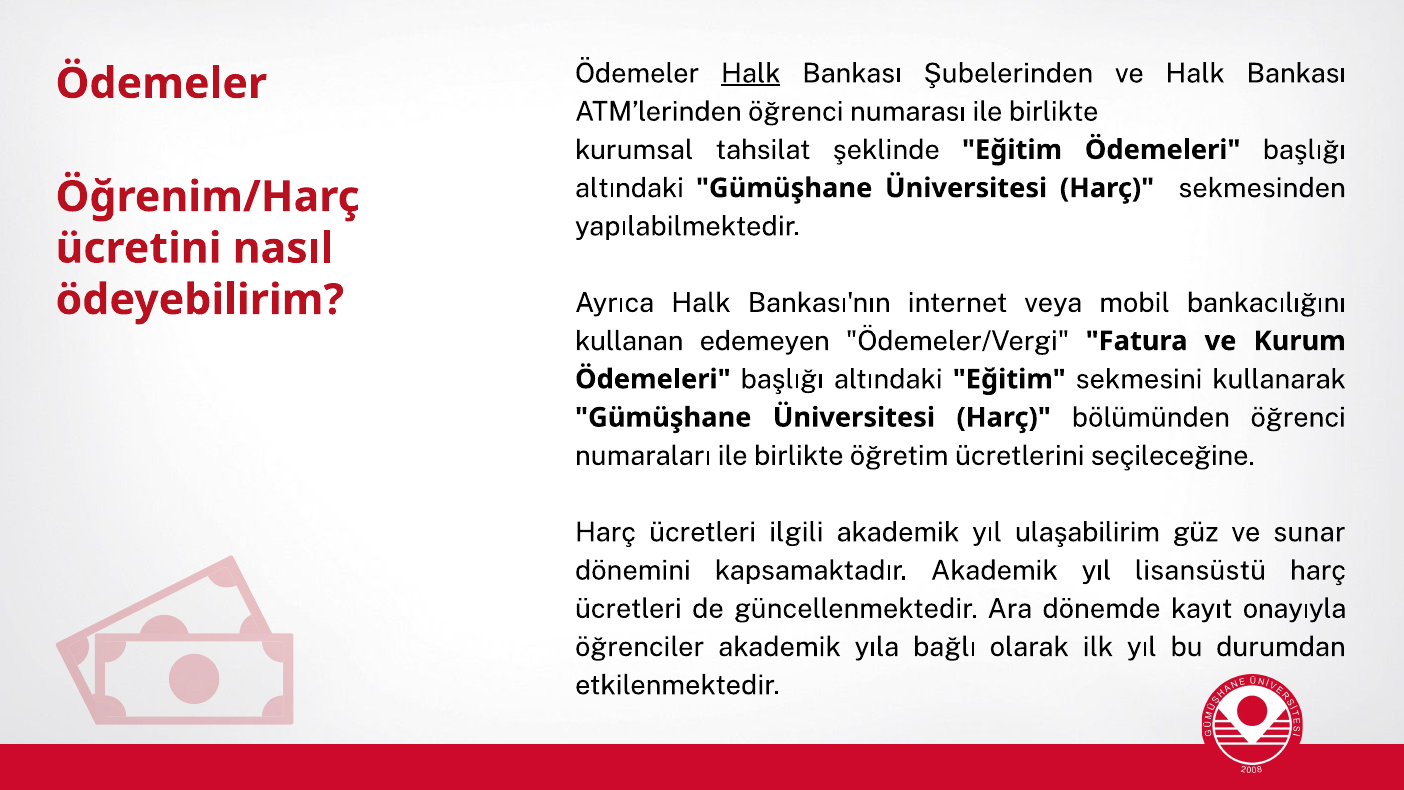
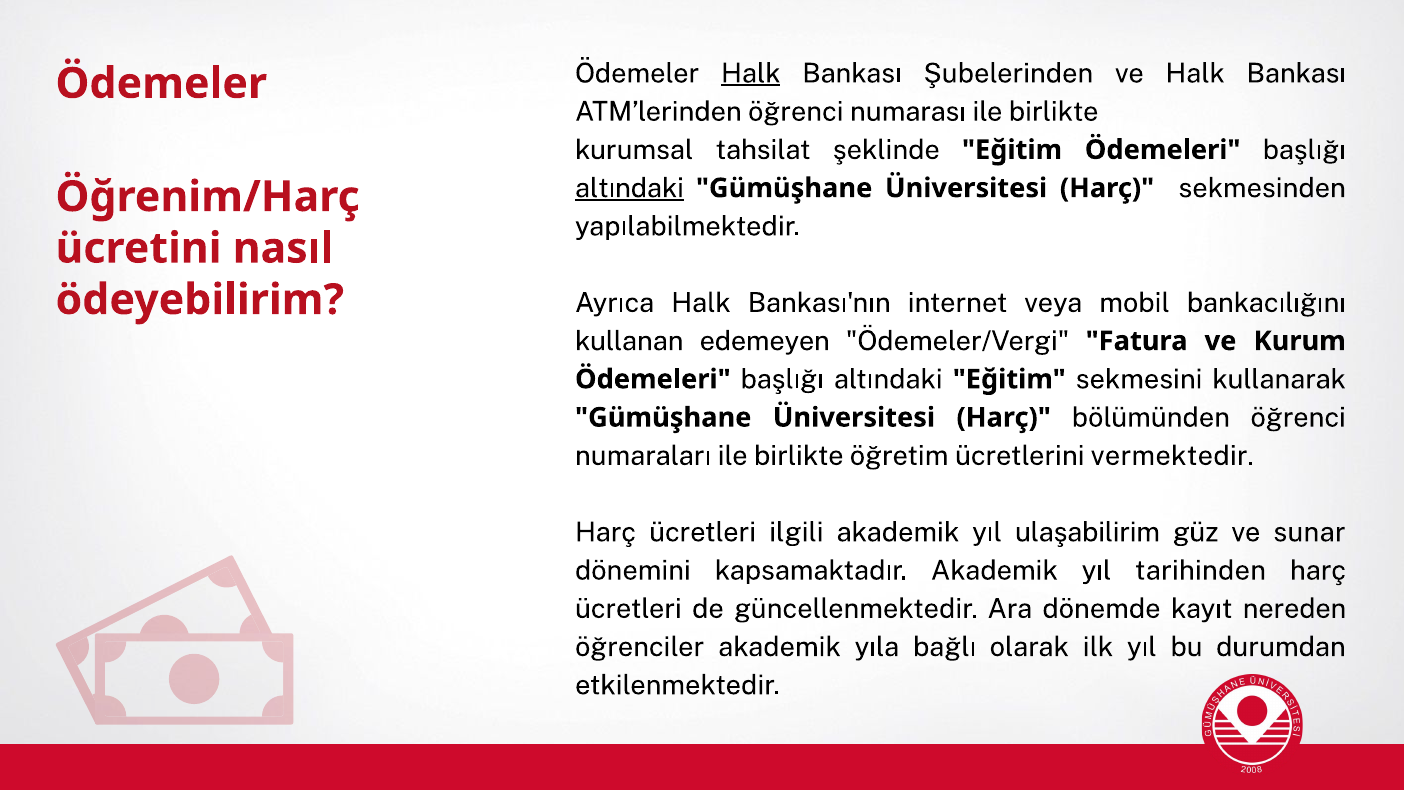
altındaki at (629, 188) underline: none -> present
seçileceğine: seçileceğine -> vermektedir
lisansüstü: lisansüstü -> tarihinden
onayıyla: onayıyla -> nereden
